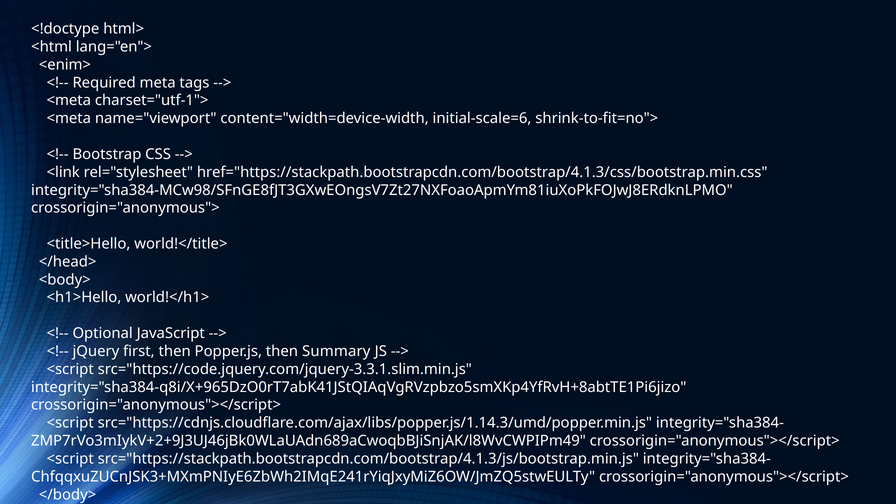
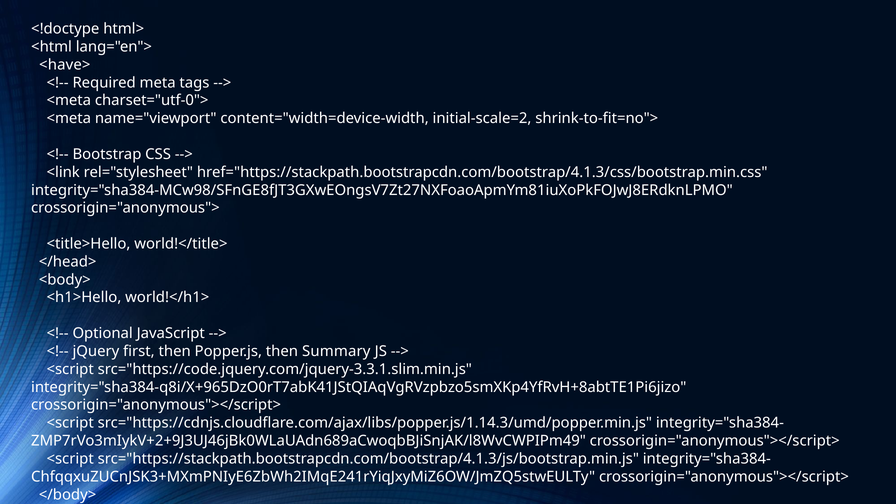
<enim>: <enim> -> <have>
charset="utf-1">: charset="utf-1"> -> charset="utf-0">
initial-scale=6: initial-scale=6 -> initial-scale=2
